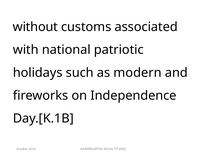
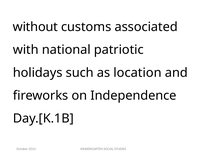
modern: modern -> location
